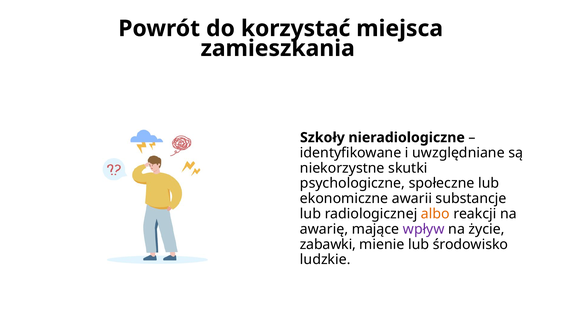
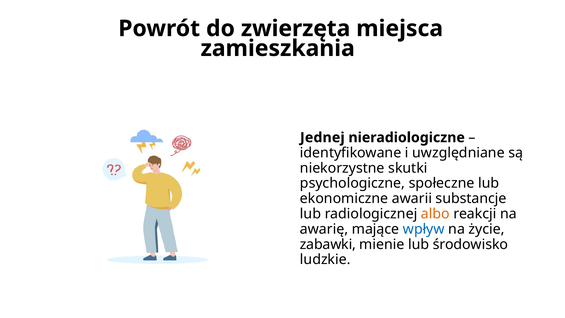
korzystać: korzystać -> zwierzęta
Szkoły: Szkoły -> Jednej
wpływ colour: purple -> blue
